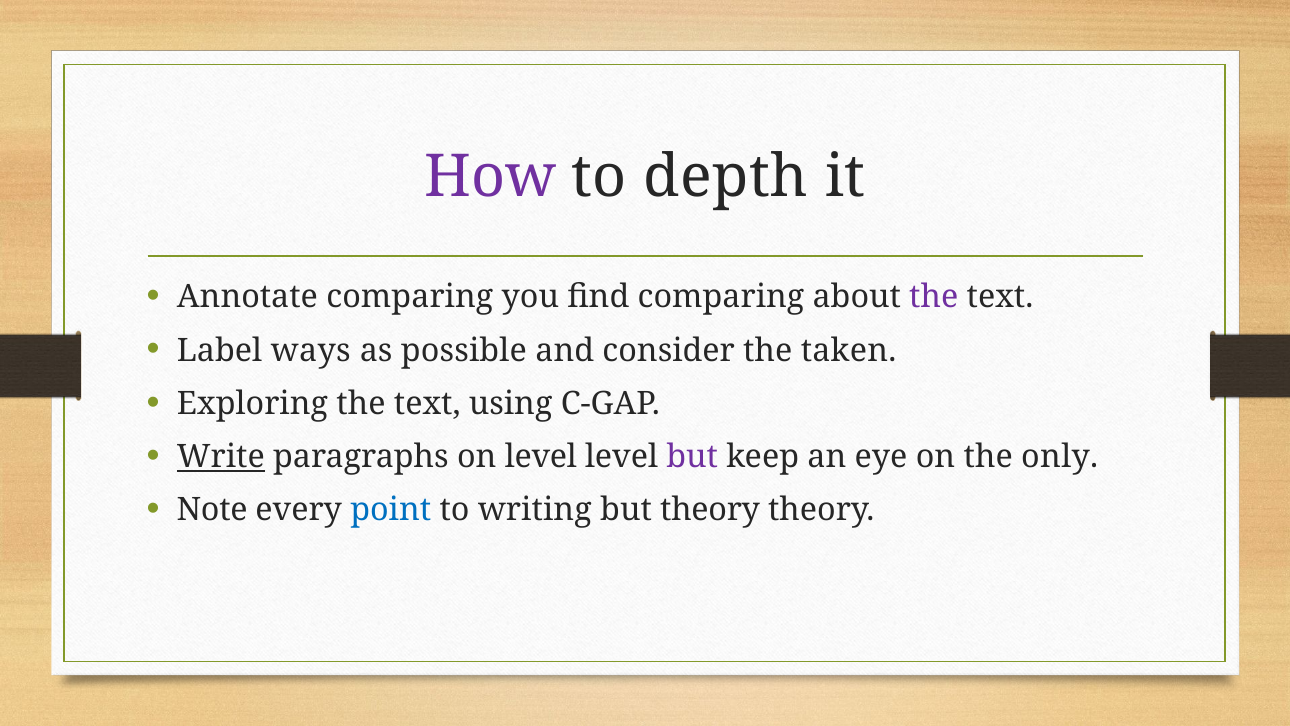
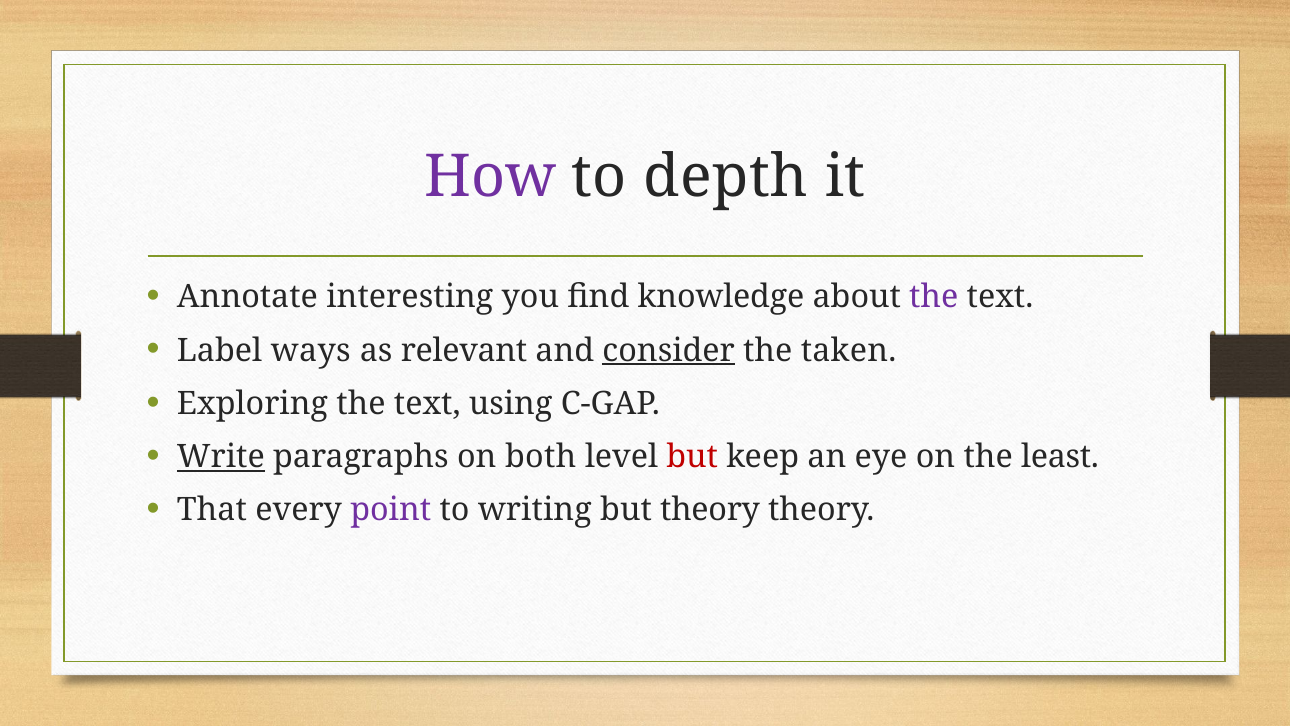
Annotate comparing: comparing -> interesting
find comparing: comparing -> knowledge
possible: possible -> relevant
consider underline: none -> present
on level: level -> both
but at (692, 457) colour: purple -> red
only: only -> least
Note: Note -> That
point colour: blue -> purple
